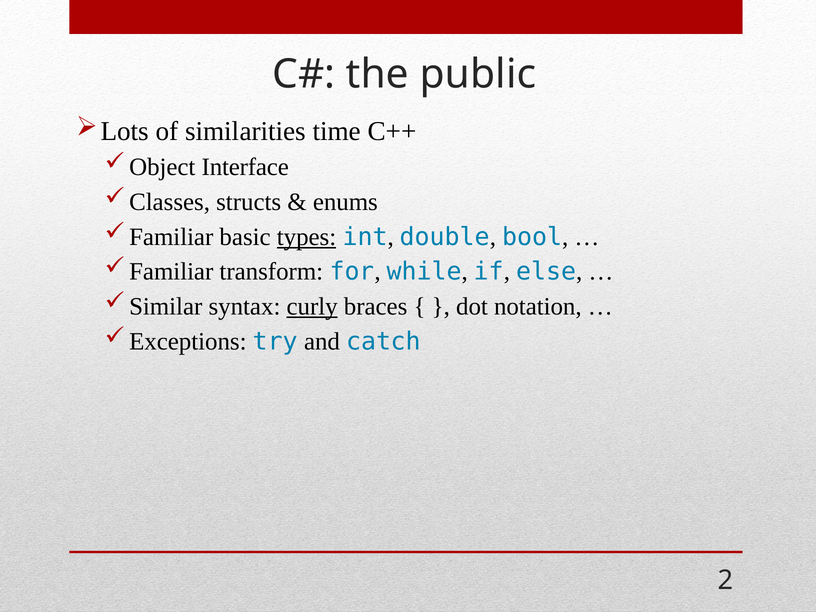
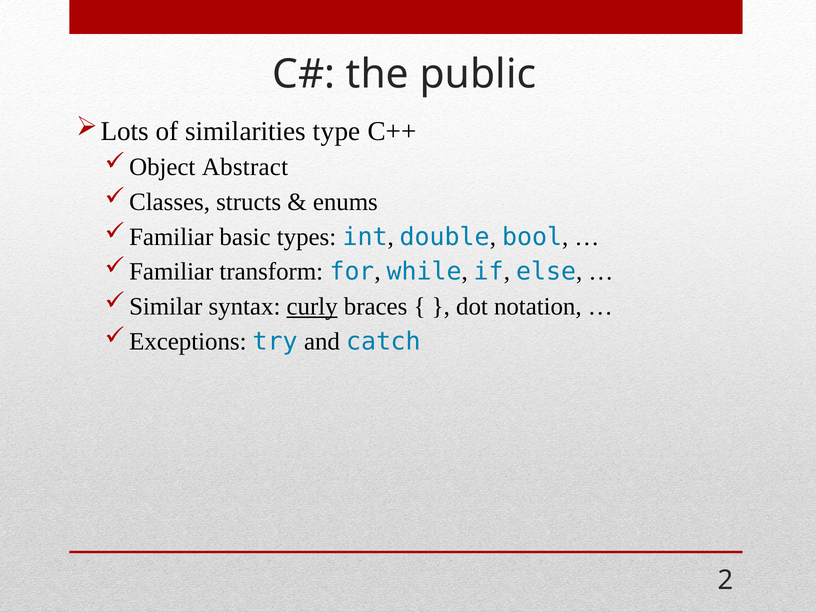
time: time -> type
Interface: Interface -> Abstract
types underline: present -> none
